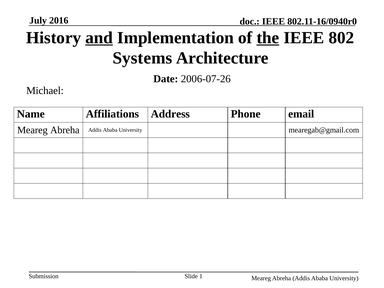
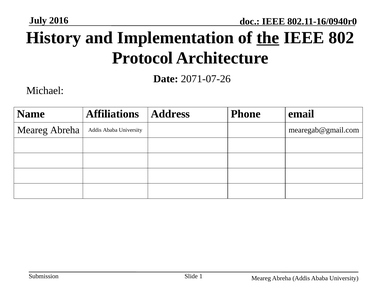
and underline: present -> none
Systems: Systems -> Protocol
2006-07-26: 2006-07-26 -> 2071-07-26
